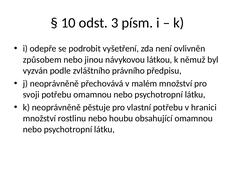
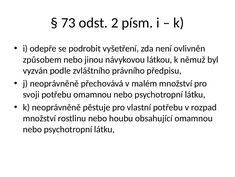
10: 10 -> 73
3: 3 -> 2
hranici: hranici -> rozpad
